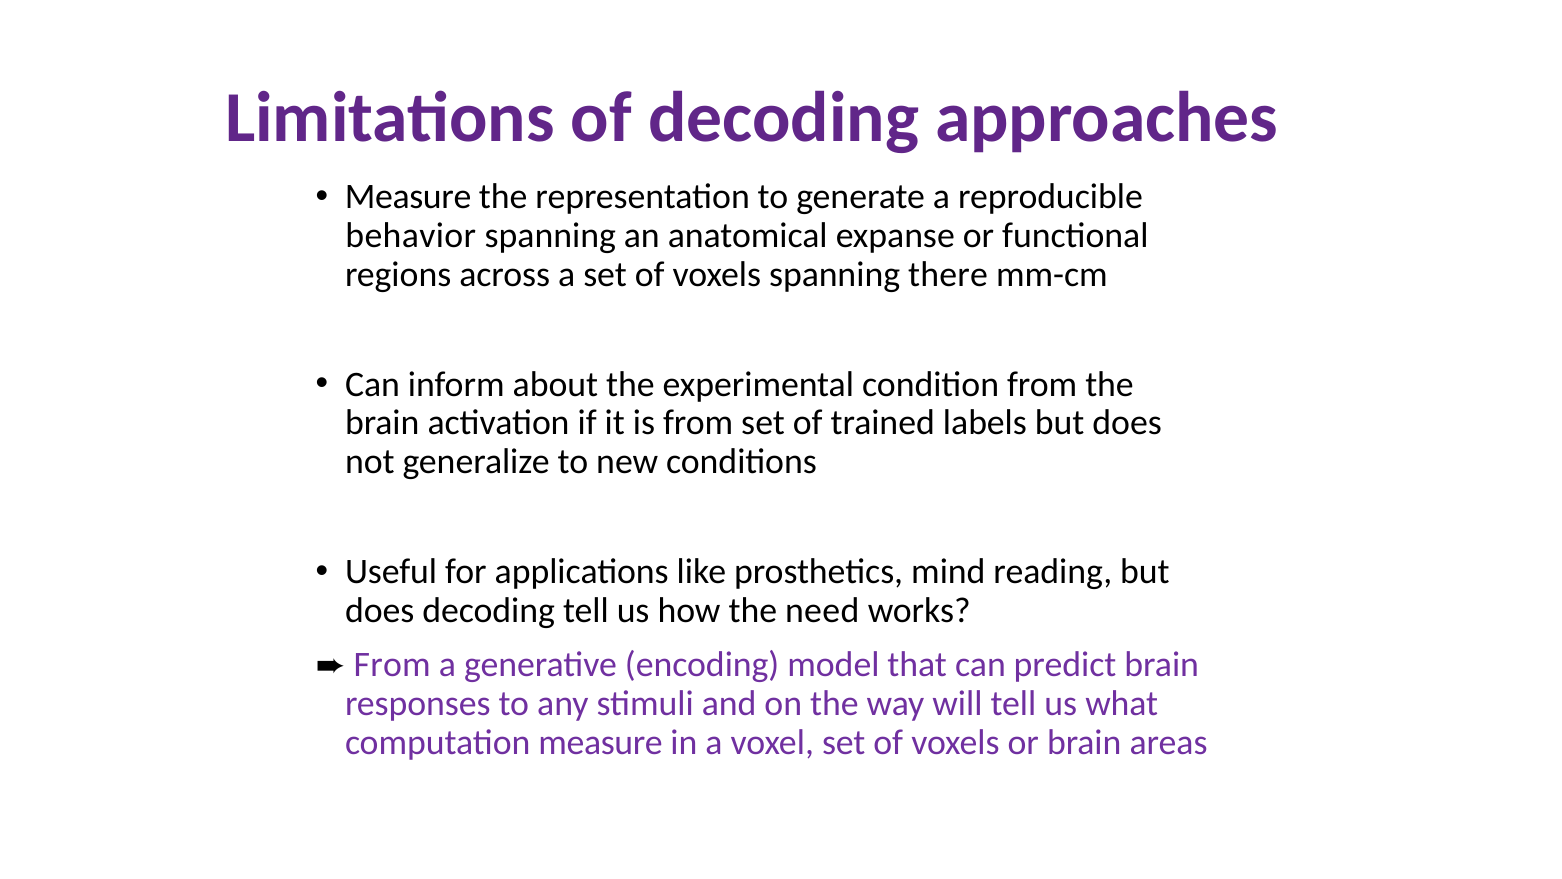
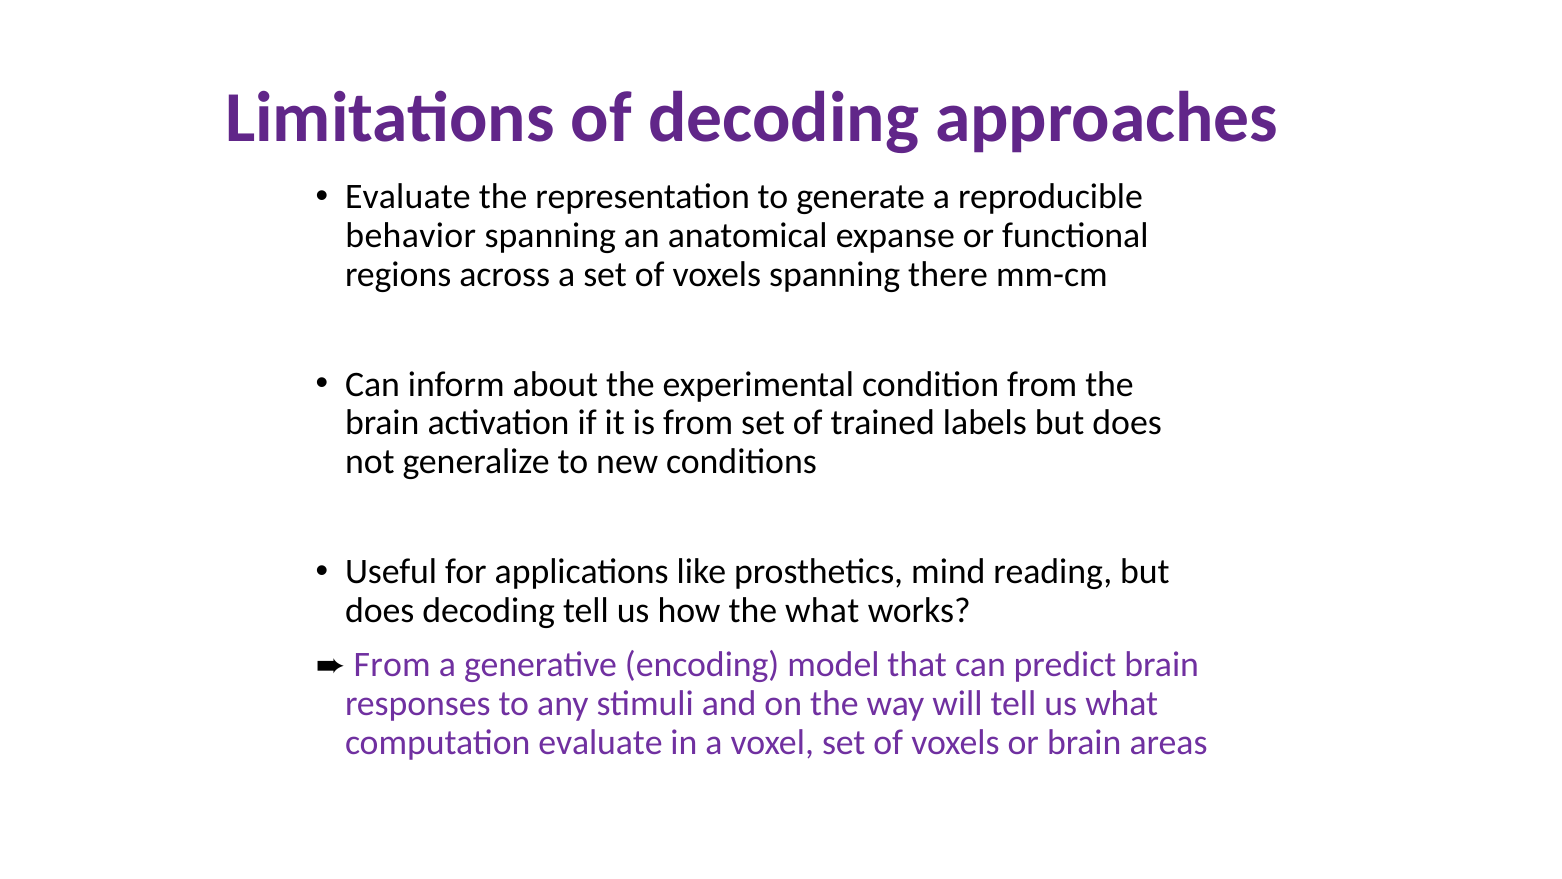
Measure at (408, 197): Measure -> Evaluate
the need: need -> what
computation measure: measure -> evaluate
